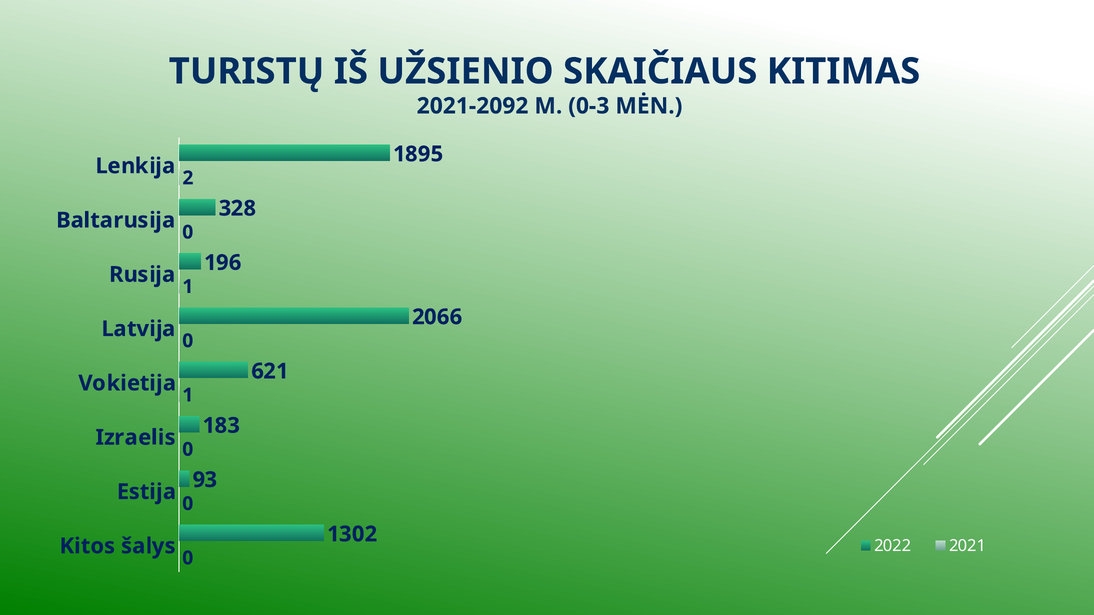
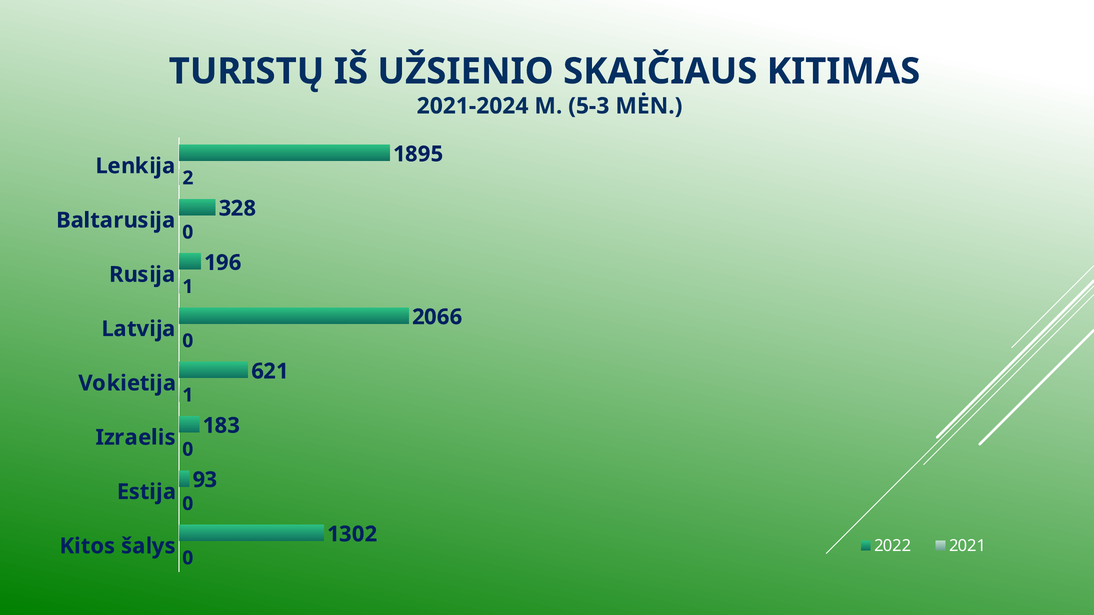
2021-2092: 2021-2092 -> 2021-2024
0-3: 0-3 -> 5-3
